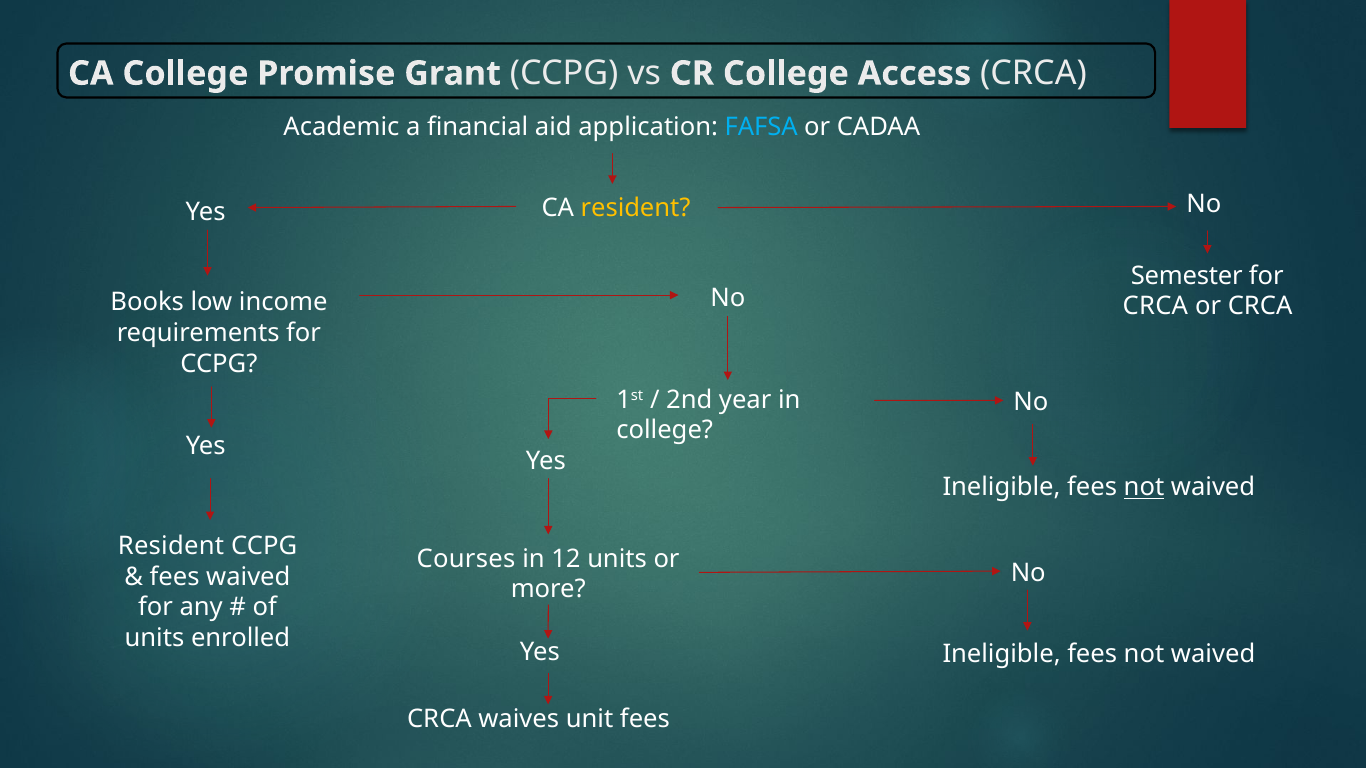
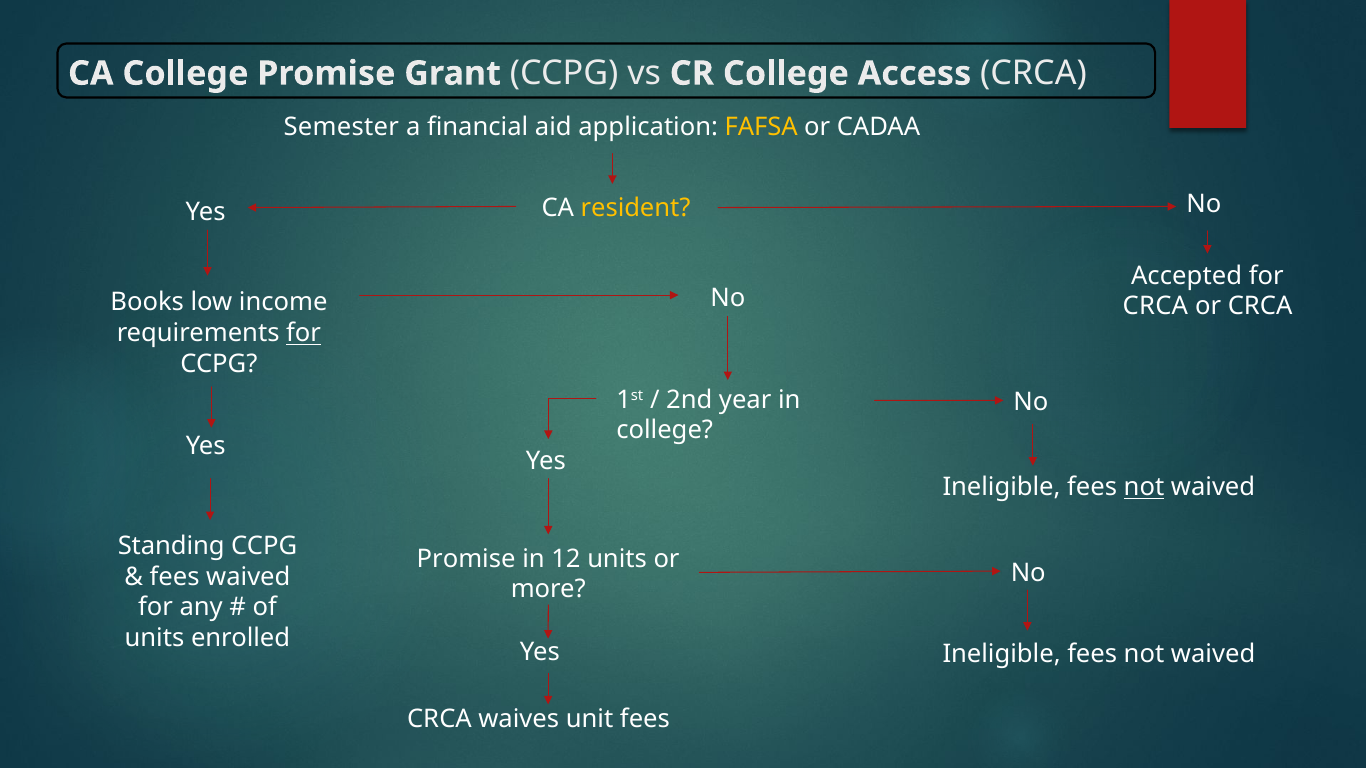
Academic: Academic -> Semester
FAFSA colour: light blue -> yellow
Semester: Semester -> Accepted
for at (304, 333) underline: none -> present
Resident at (171, 546): Resident -> Standing
Courses at (466, 559): Courses -> Promise
